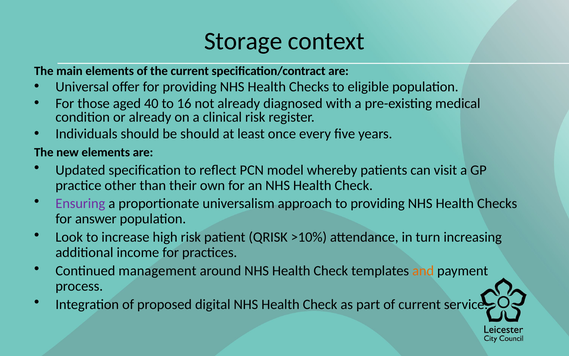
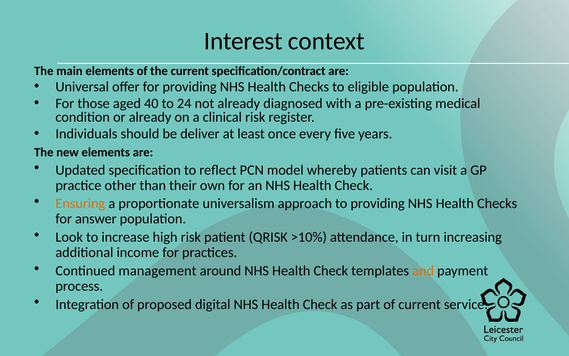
Storage: Storage -> Interest
16: 16 -> 24
be should: should -> deliver
Ensuring colour: purple -> orange
